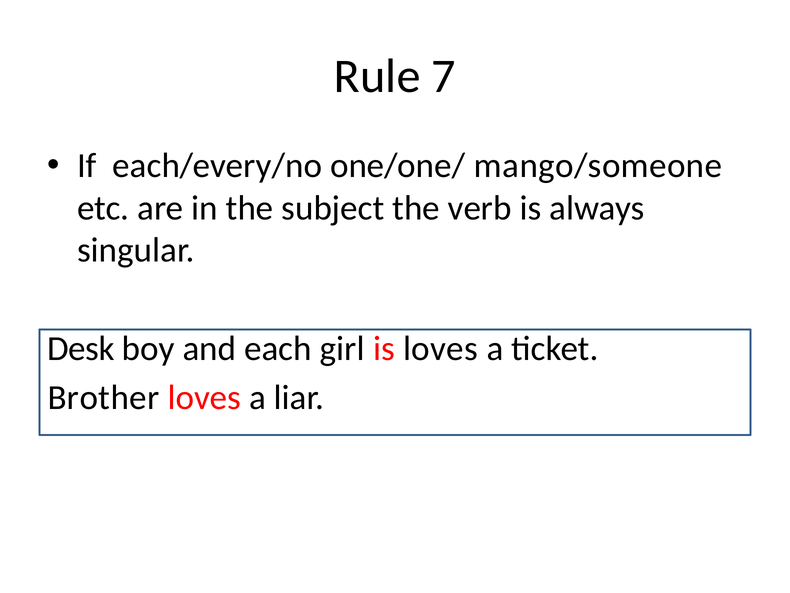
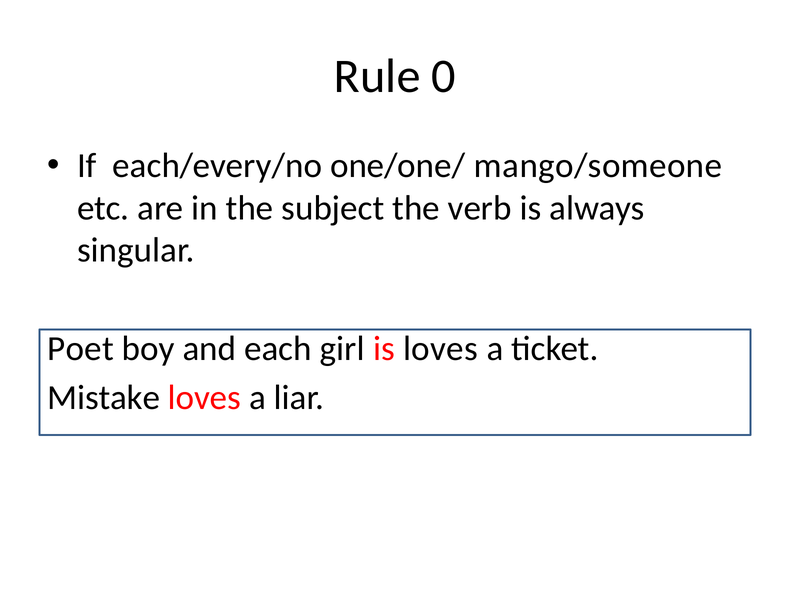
7: 7 -> 0
Desk: Desk -> Poet
Brother: Brother -> Mistake
